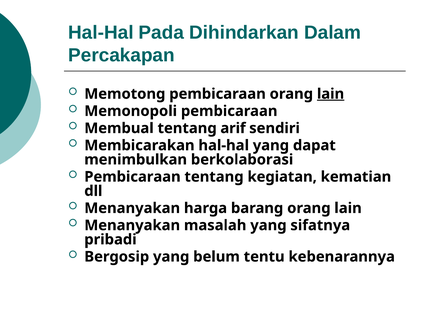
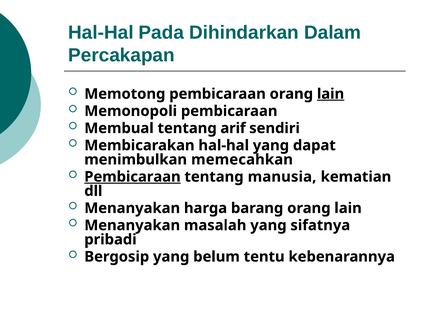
berkolaborasi: berkolaborasi -> memecahkan
Pembicaraan at (132, 177) underline: none -> present
kegiatan: kegiatan -> manusia
